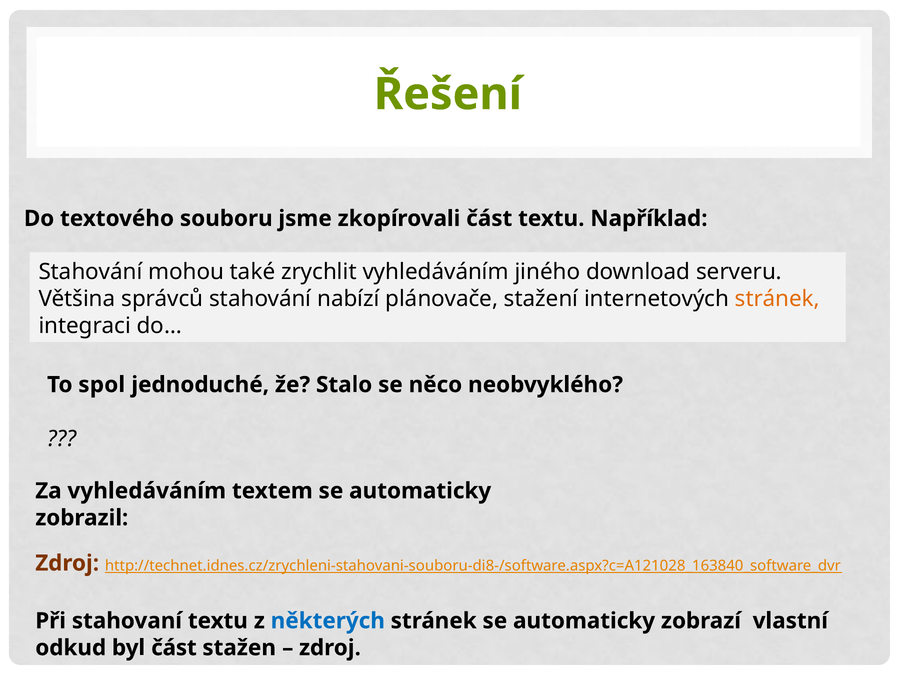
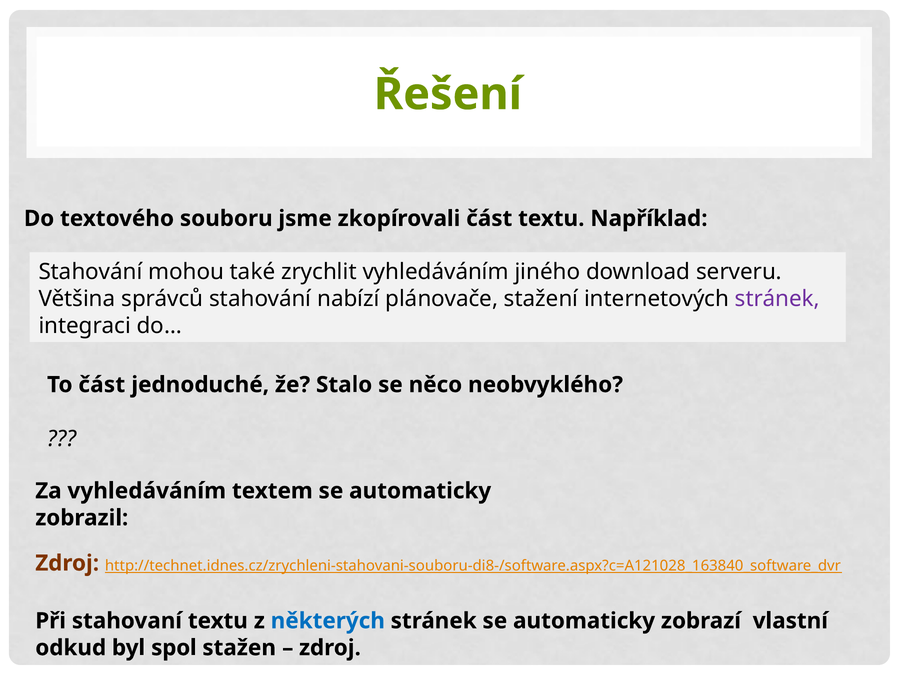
stránek at (777, 299) colour: orange -> purple
To spol: spol -> část
byl část: část -> spol
